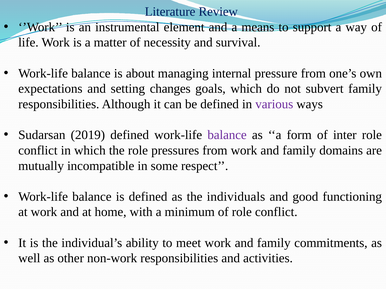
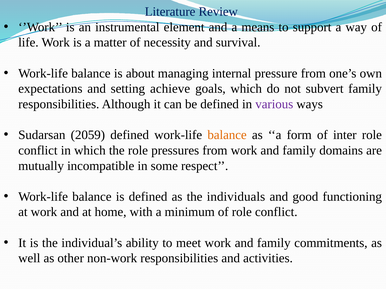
changes: changes -> achieve
2019: 2019 -> 2059
balance at (227, 135) colour: purple -> orange
